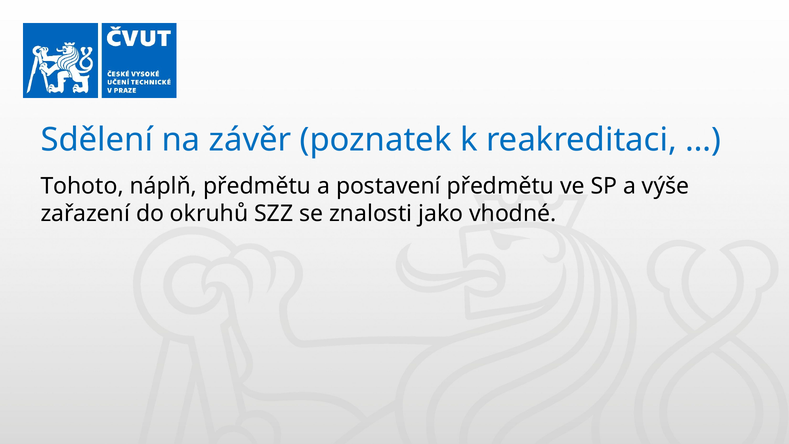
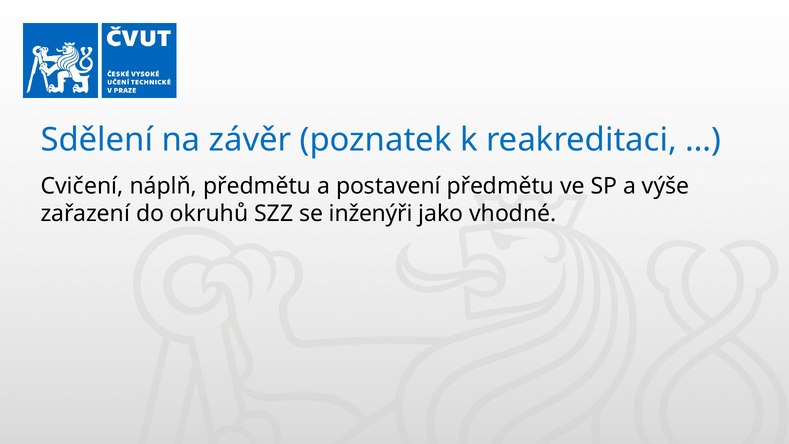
Tohoto: Tohoto -> Cvičení
znalosti: znalosti -> inženýři
